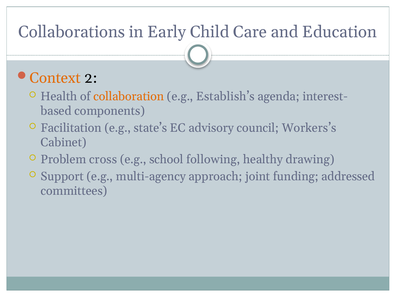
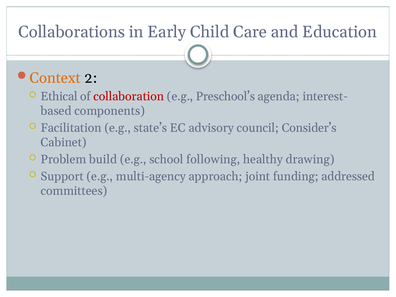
Health: Health -> Ethical
collaboration colour: orange -> red
Establish’s: Establish’s -> Preschool’s
Workers’s: Workers’s -> Consider’s
cross: cross -> build
